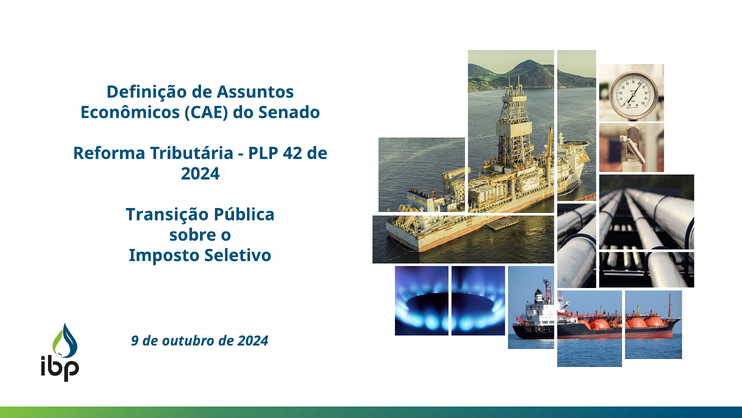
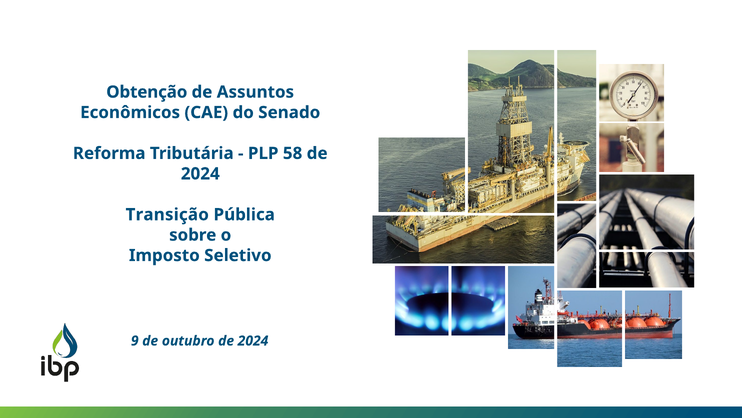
Definição: Definição -> Obtenção
42: 42 -> 58
